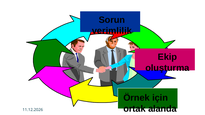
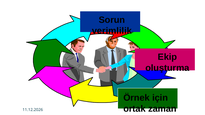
alanda: alanda -> zaman
